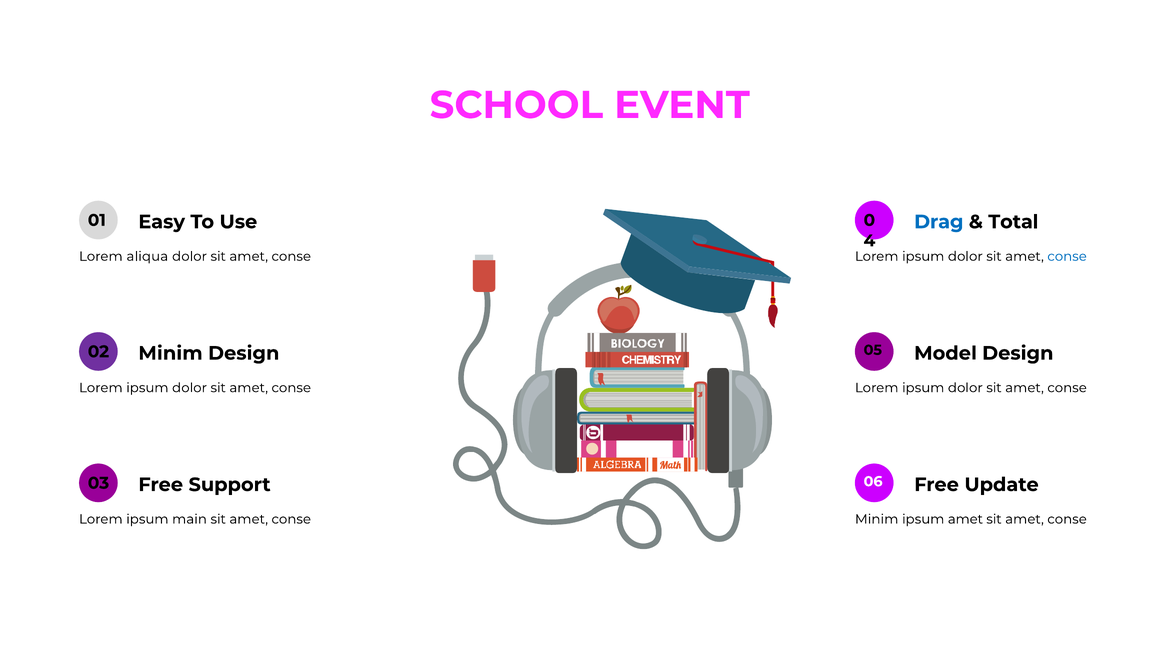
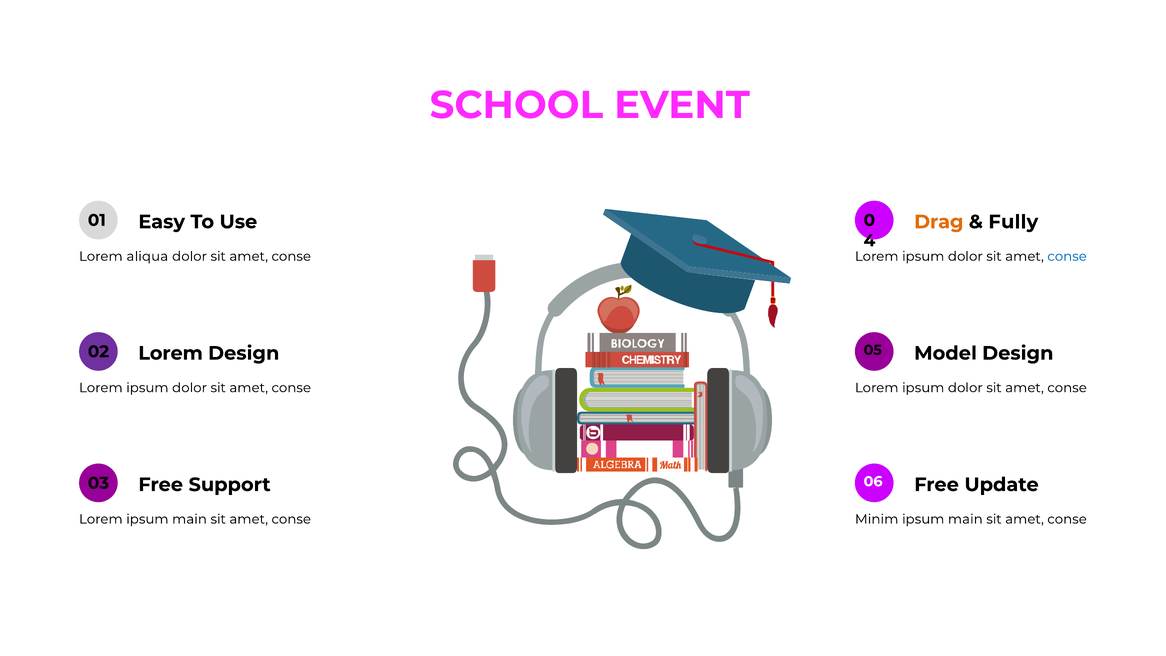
Drag colour: blue -> orange
Total: Total -> Fully
02 Minim: Minim -> Lorem
amet at (965, 519): amet -> main
